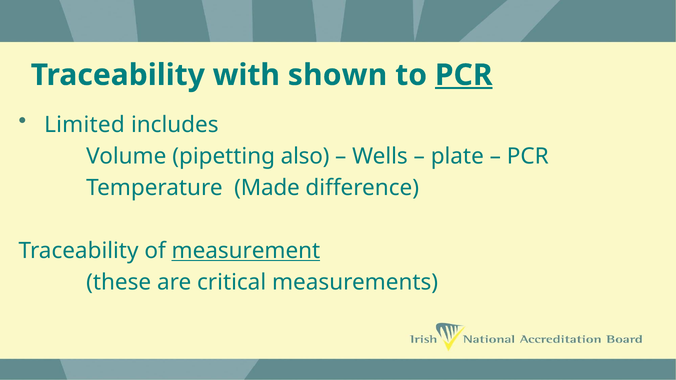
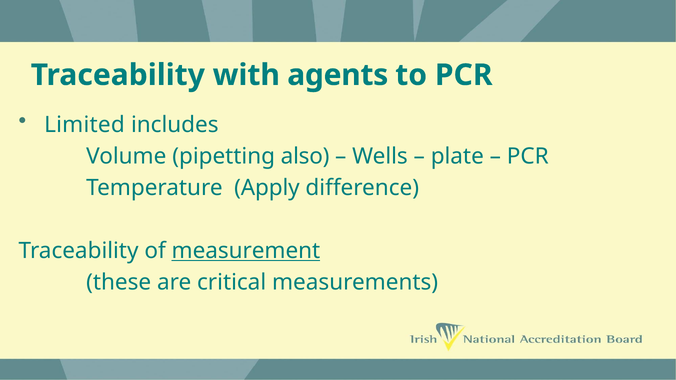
shown: shown -> agents
PCR at (464, 75) underline: present -> none
Made: Made -> Apply
